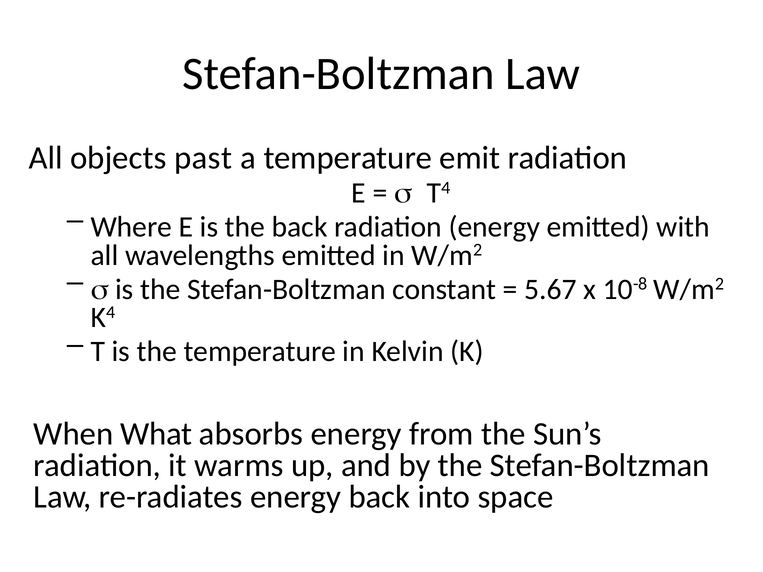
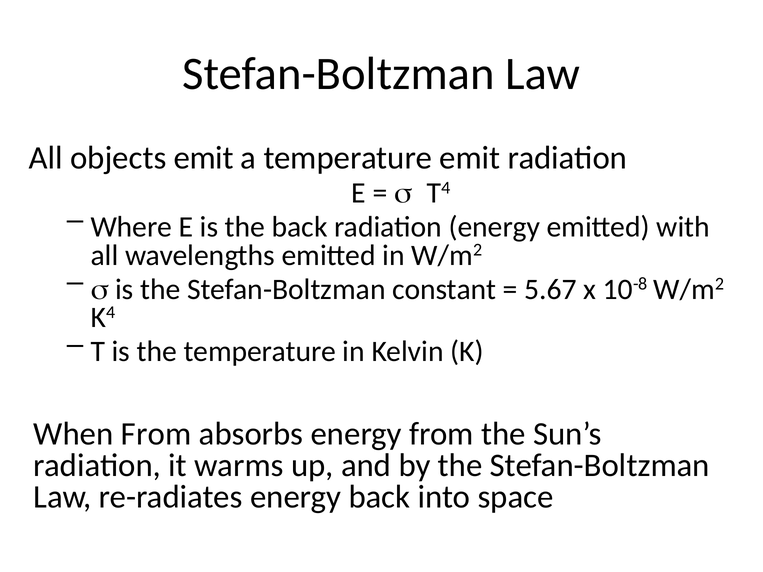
objects past: past -> emit
When What: What -> From
